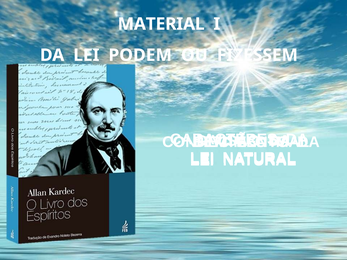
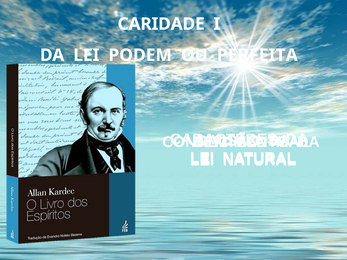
MATERIAL: MATERIAL -> CARIDADE
FIZESSEM: FIZESSEM -> PERFEITA
